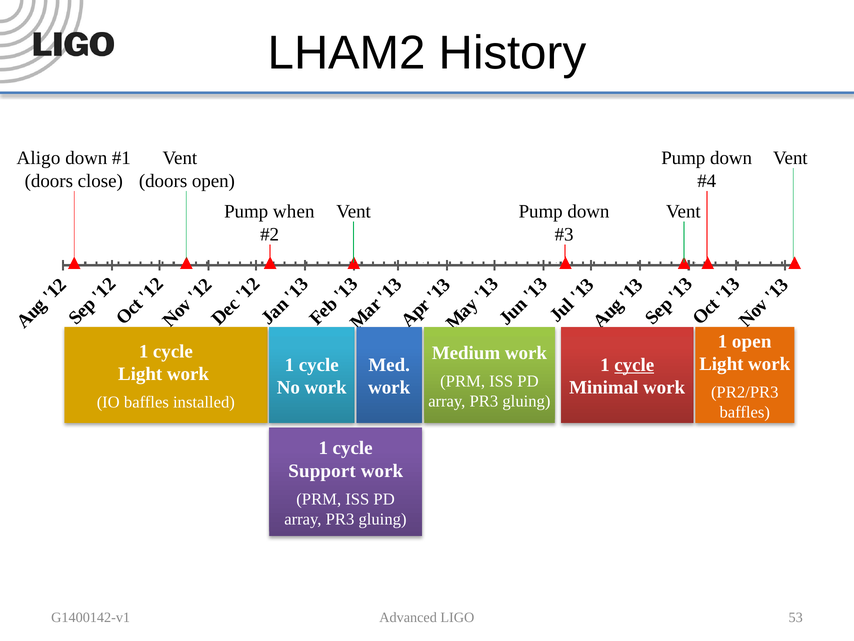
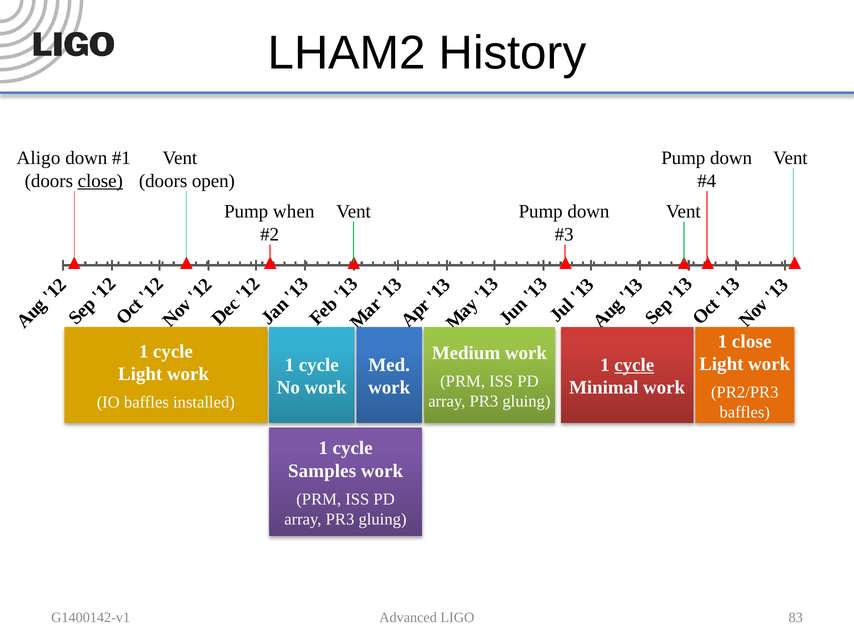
close at (100, 181) underline: none -> present
1 open: open -> close
Support: Support -> Samples
53: 53 -> 83
